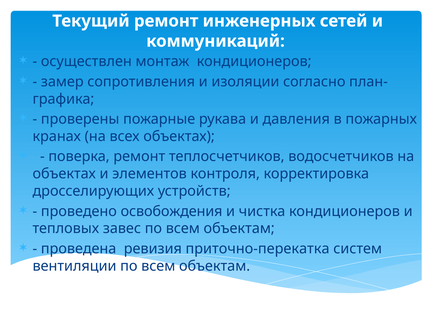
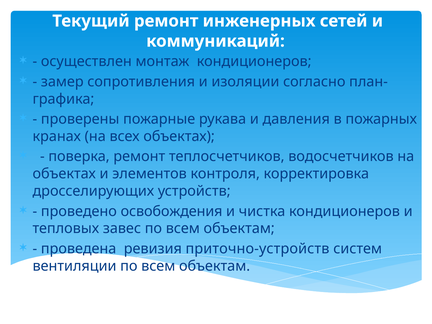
приточно-перекатка: приточно-перекатка -> приточно-устройств
